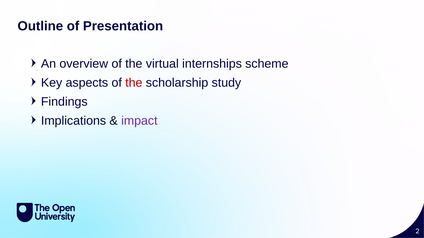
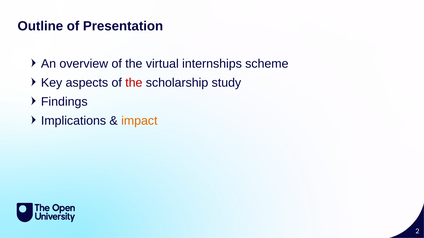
impact colour: purple -> orange
